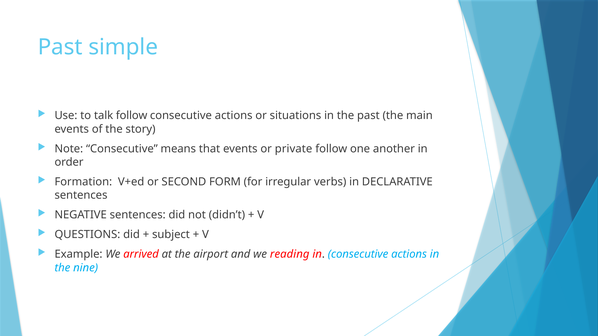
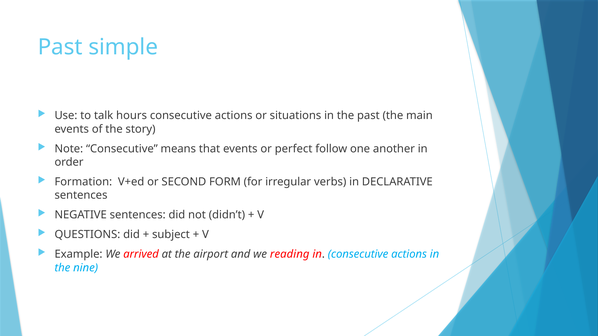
talk follow: follow -> hours
private: private -> perfect
